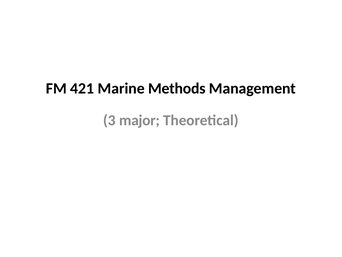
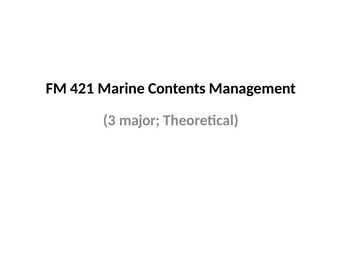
Methods: Methods -> Contents
